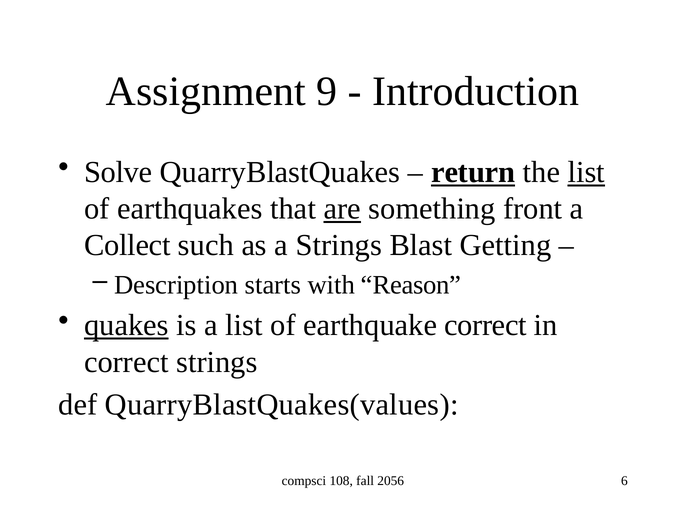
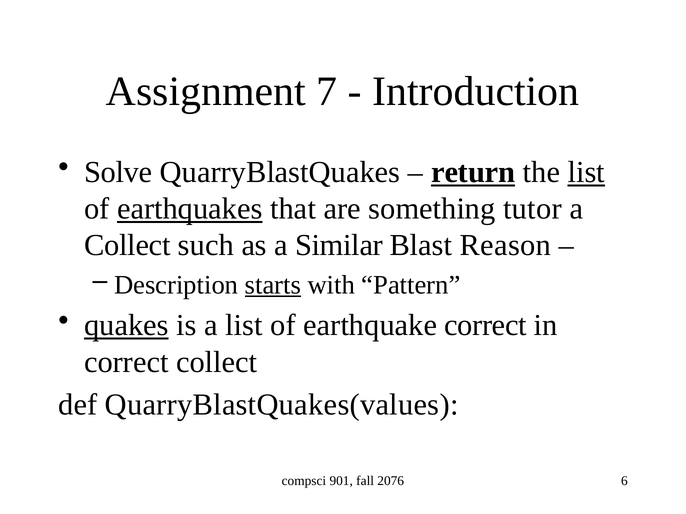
9: 9 -> 7
earthquakes underline: none -> present
are underline: present -> none
front: front -> tutor
a Strings: Strings -> Similar
Getting: Getting -> Reason
starts underline: none -> present
Reason: Reason -> Pattern
correct strings: strings -> collect
108: 108 -> 901
2056: 2056 -> 2076
